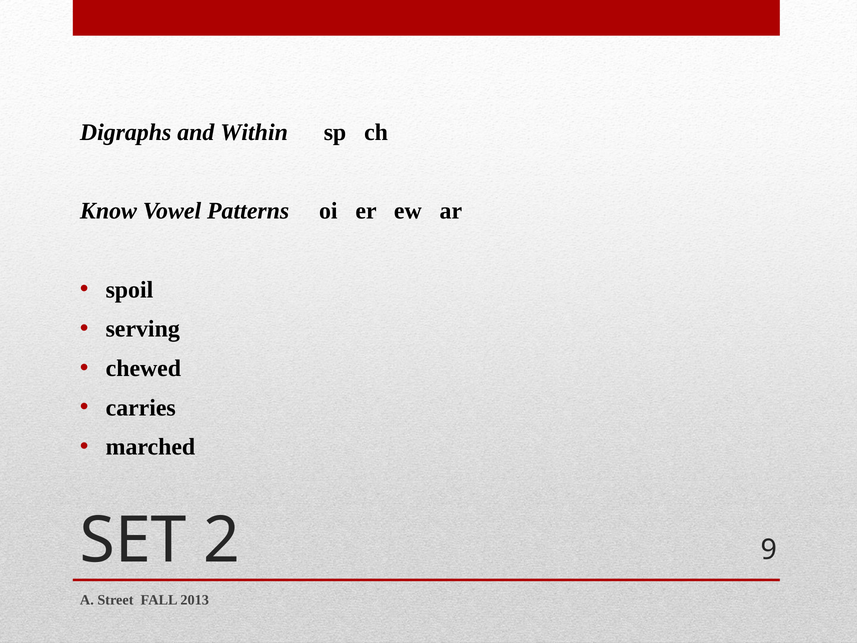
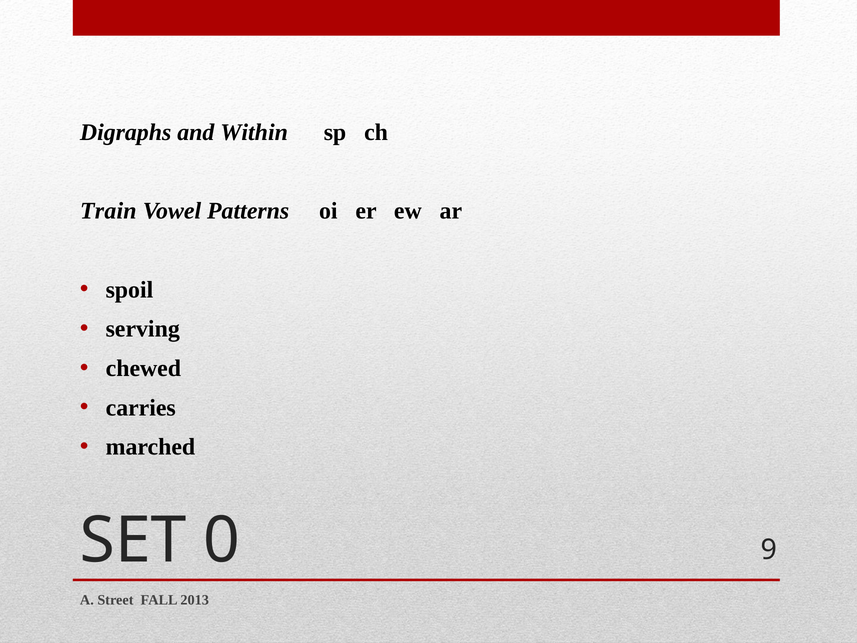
Know: Know -> Train
2: 2 -> 0
